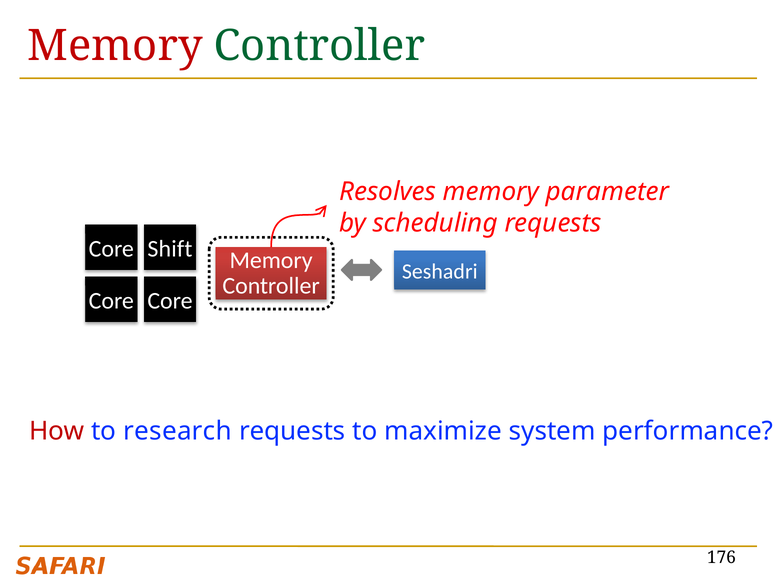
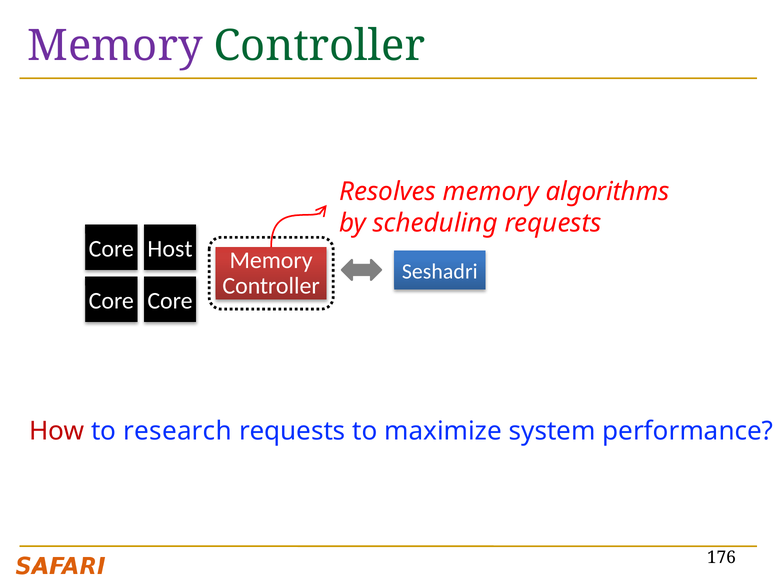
Memory at (115, 46) colour: red -> purple
parameter: parameter -> algorithms
Shift: Shift -> Host
